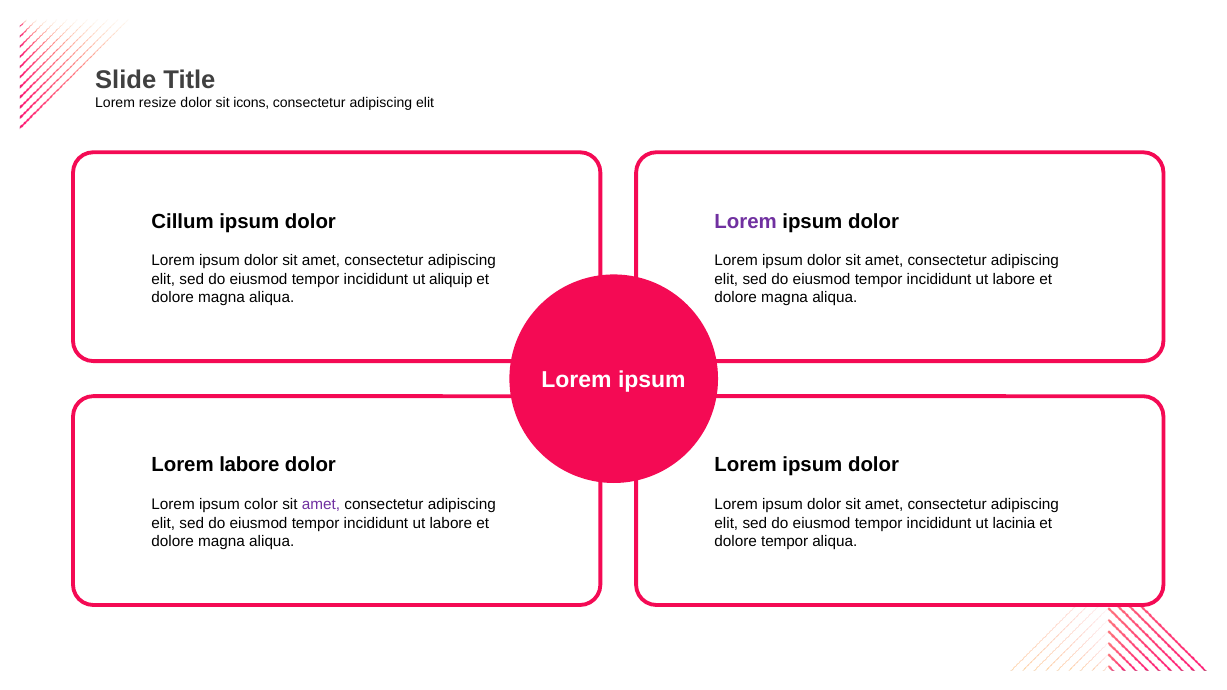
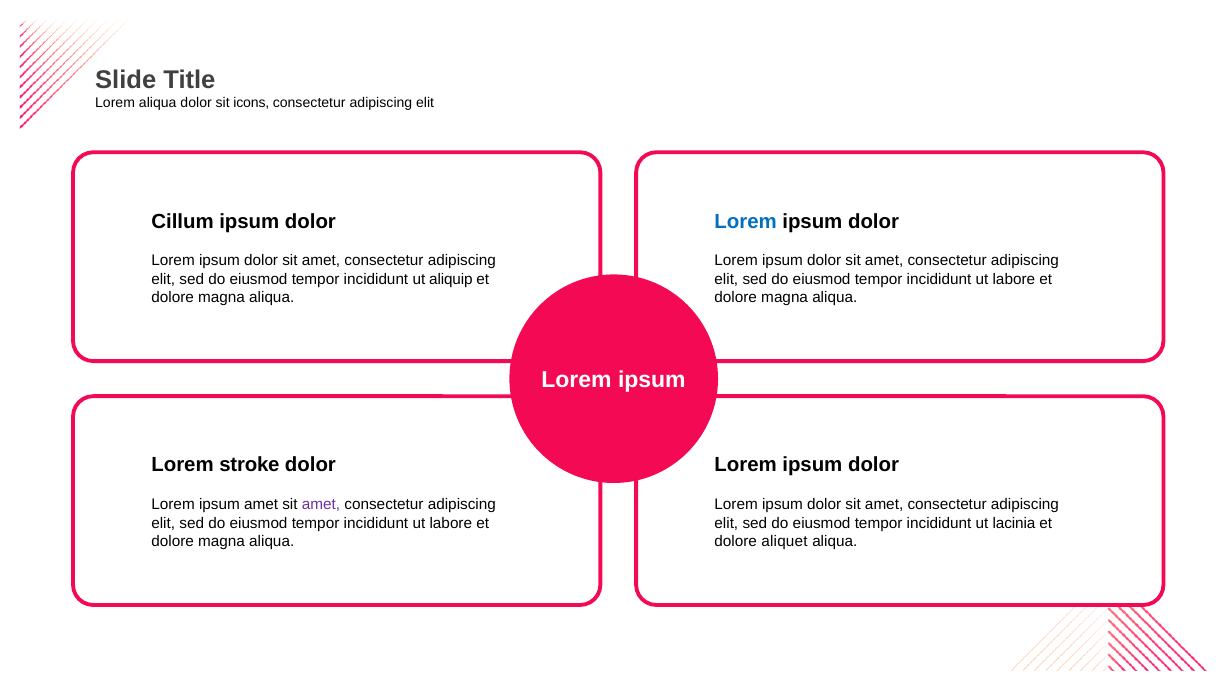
Lorem resize: resize -> aliqua
Lorem at (746, 221) colour: purple -> blue
Lorem labore: labore -> stroke
ipsum color: color -> amet
dolore tempor: tempor -> aliquet
